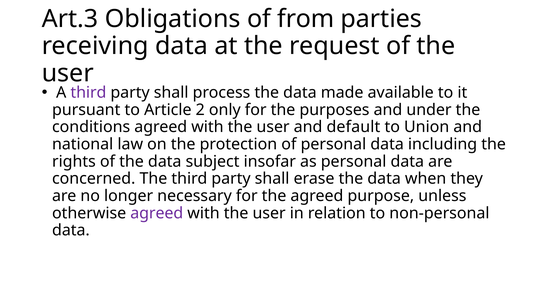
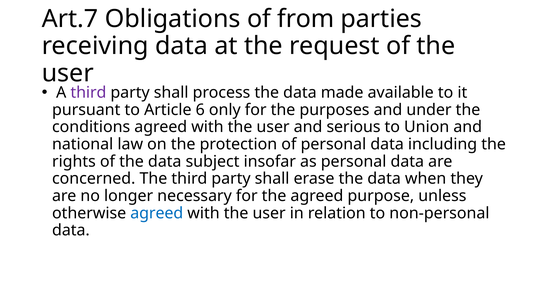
Art.3: Art.3 -> Art.7
2: 2 -> 6
default: default -> serious
agreed at (157, 213) colour: purple -> blue
